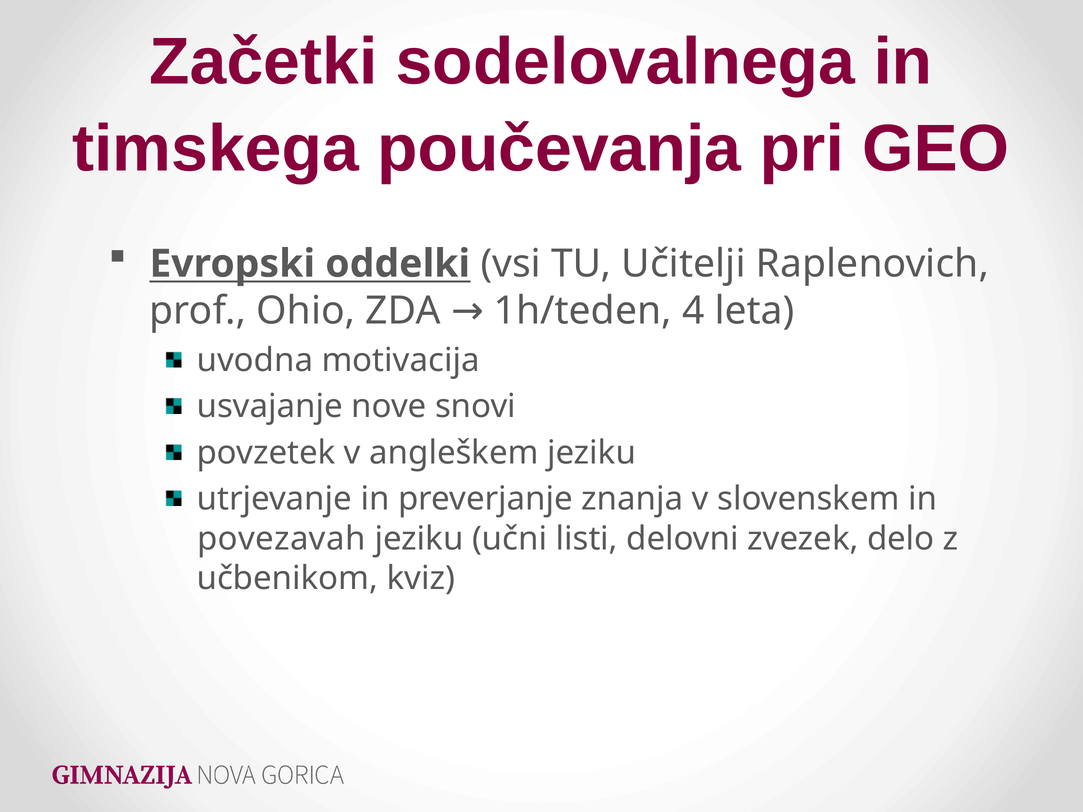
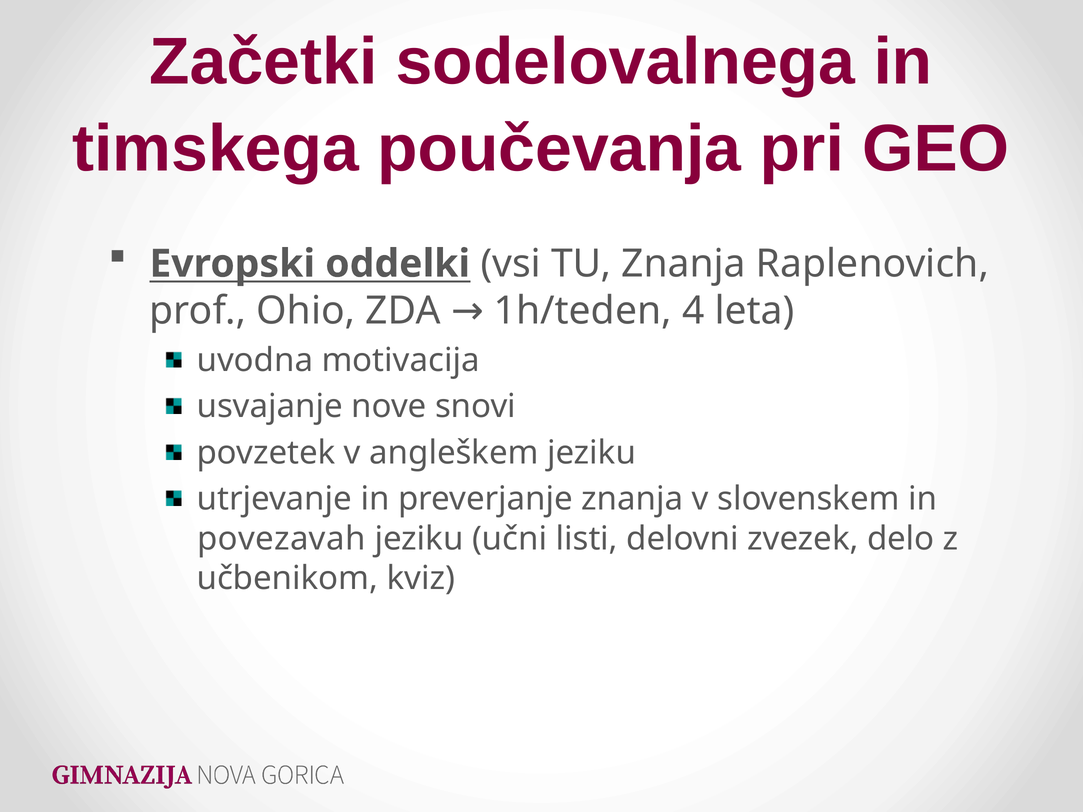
TU Učitelji: Učitelji -> Znanja
